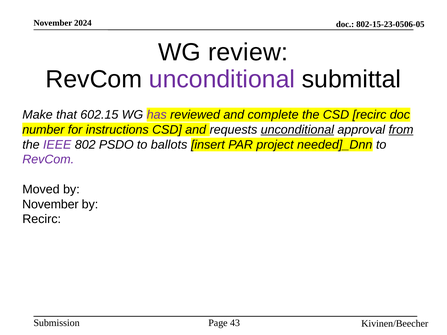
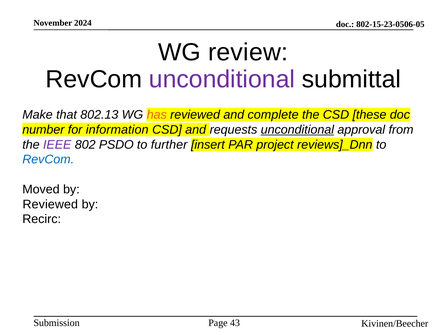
602.15: 602.15 -> 802.13
has colour: purple -> orange
CSD recirc: recirc -> these
instructions: instructions -> information
from underline: present -> none
ballots: ballots -> further
needed]_Dnn: needed]_Dnn -> reviews]_Dnn
RevCom at (48, 160) colour: purple -> blue
November at (50, 204): November -> Reviewed
